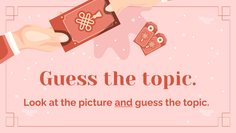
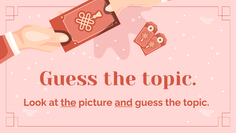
the at (68, 102) underline: none -> present
